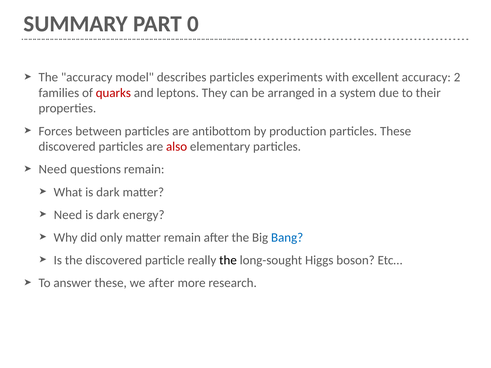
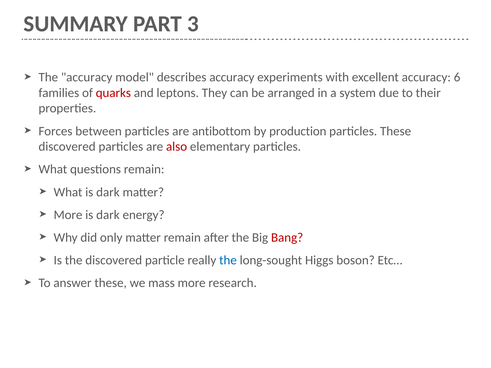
0: 0 -> 3
describes particles: particles -> accuracy
2: 2 -> 6
Need at (53, 169): Need -> What
Need at (68, 215): Need -> More
Bang colour: blue -> red
the at (228, 260) colour: black -> blue
we after: after -> mass
